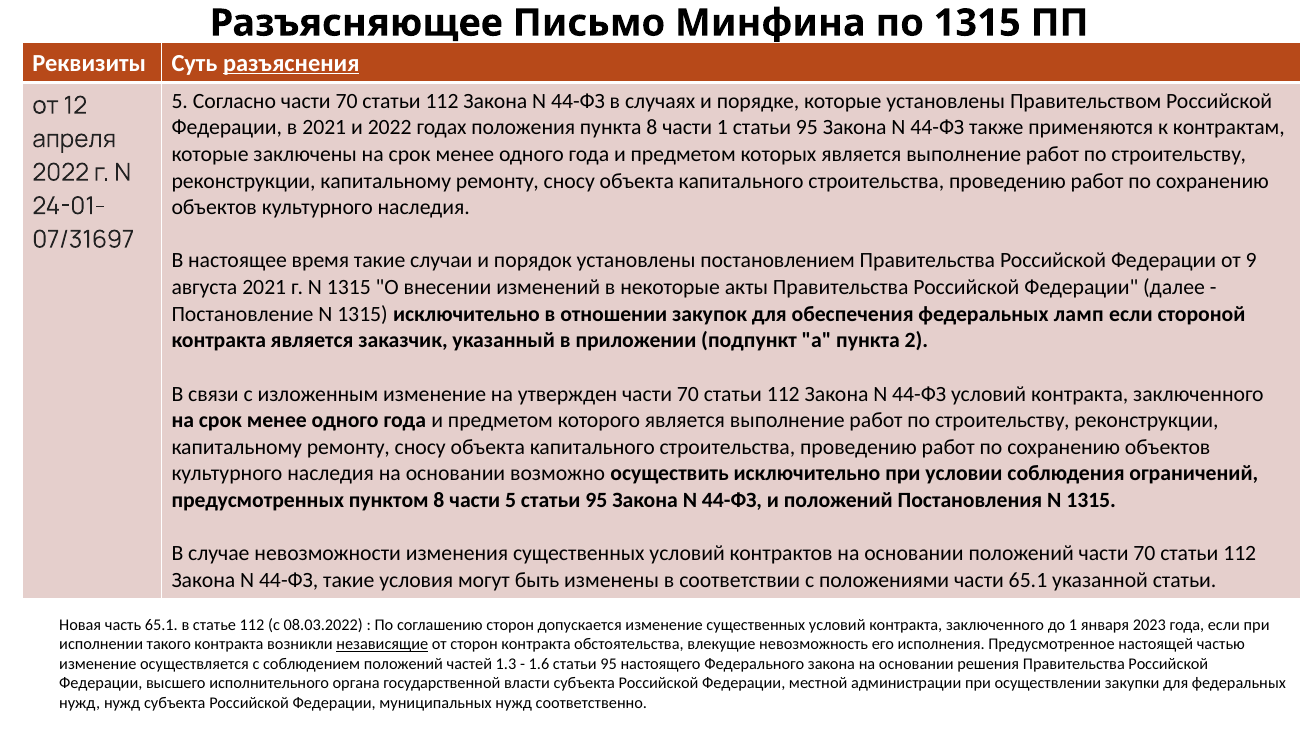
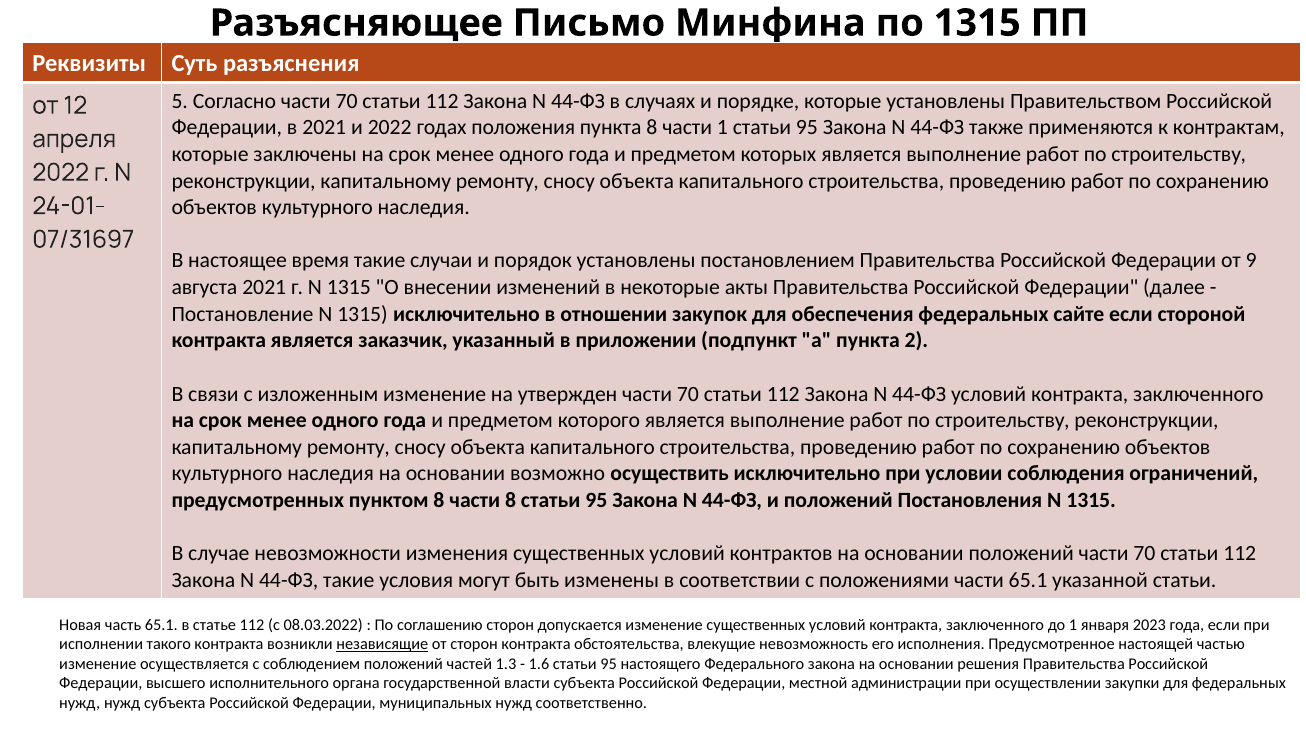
разъяснения underline: present -> none
ламп: ламп -> сайте
части 5: 5 -> 8
